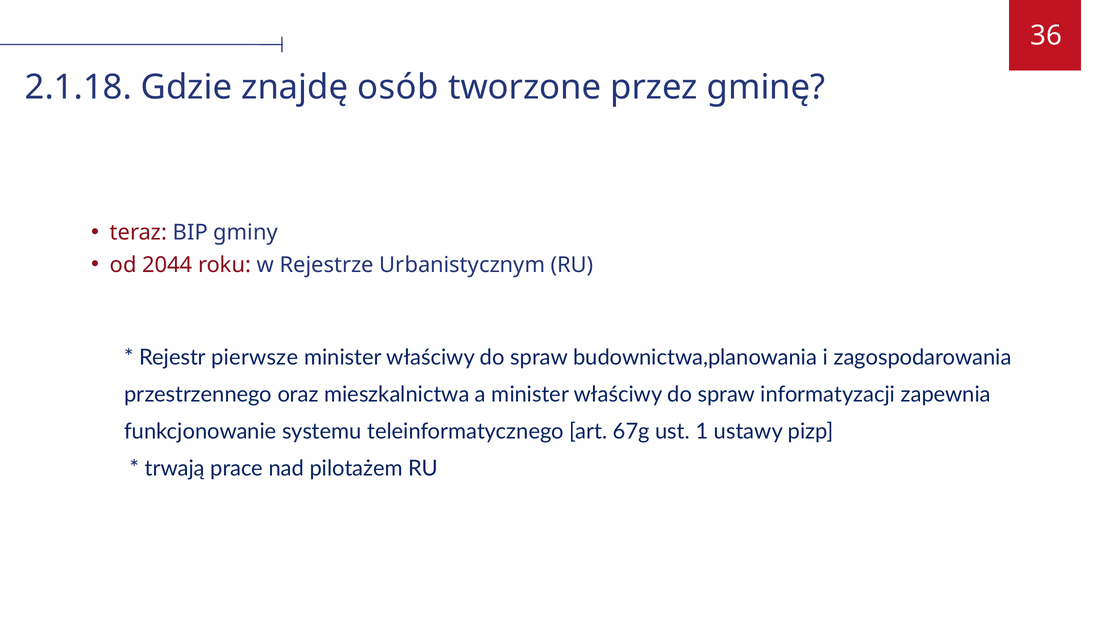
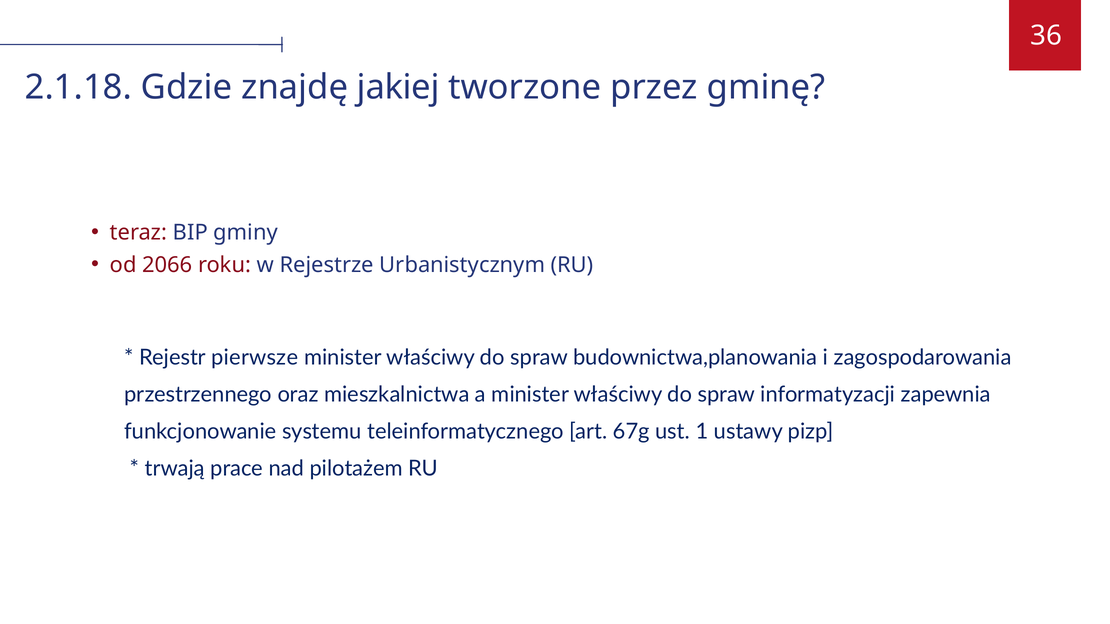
osób: osób -> jakiej
2044: 2044 -> 2066
